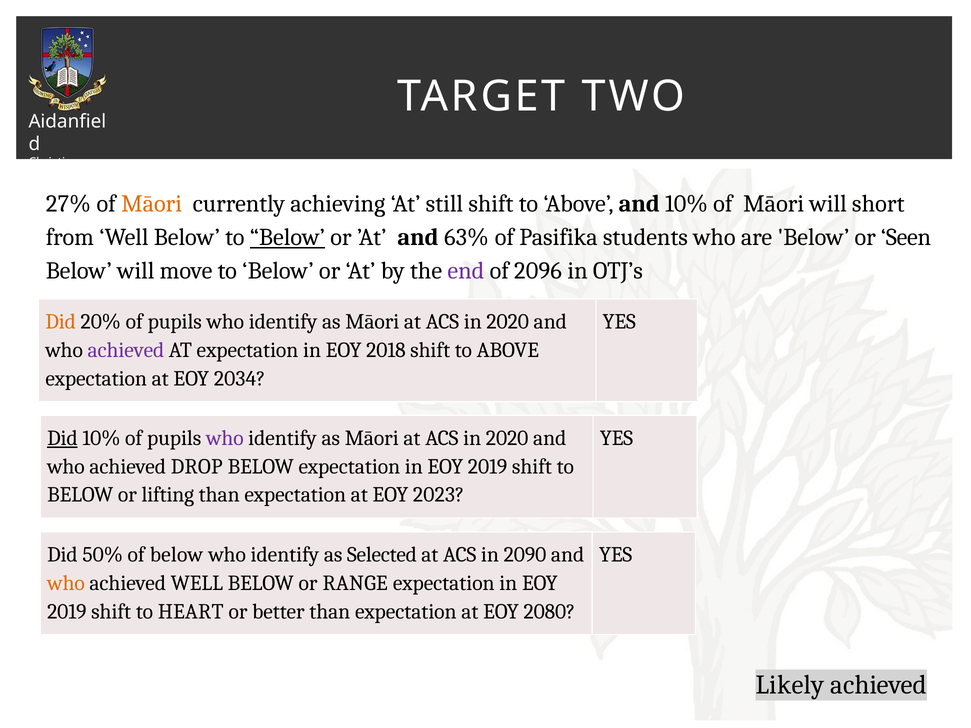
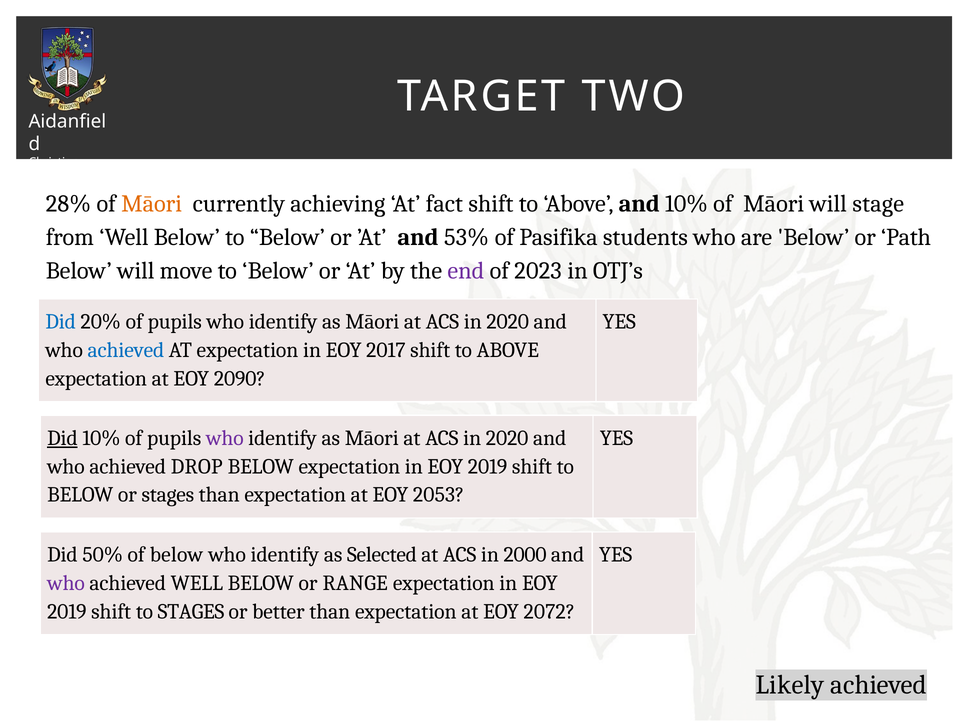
27%: 27% -> 28%
still: still -> fact
short: short -> stage
Below at (287, 237) underline: present -> none
63%: 63% -> 53%
Seen: Seen -> Path
2096: 2096 -> 2023
Did at (61, 322) colour: orange -> blue
achieved at (126, 350) colour: purple -> blue
2018: 2018 -> 2017
2034: 2034 -> 2090
or lifting: lifting -> stages
2023: 2023 -> 2053
2090: 2090 -> 2000
who at (66, 583) colour: orange -> purple
to HEART: HEART -> STAGES
2080: 2080 -> 2072
